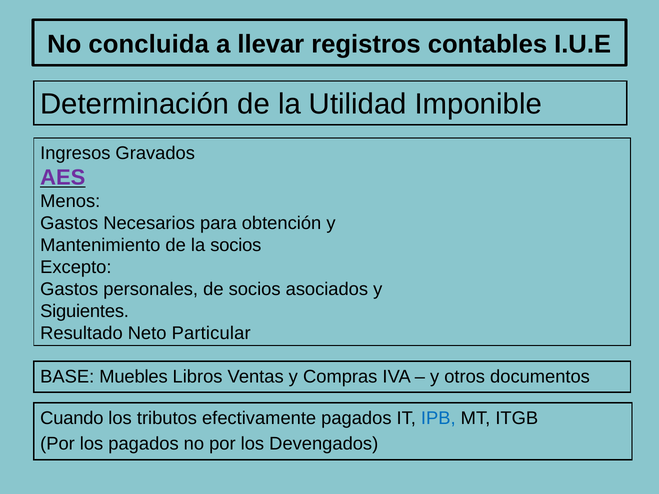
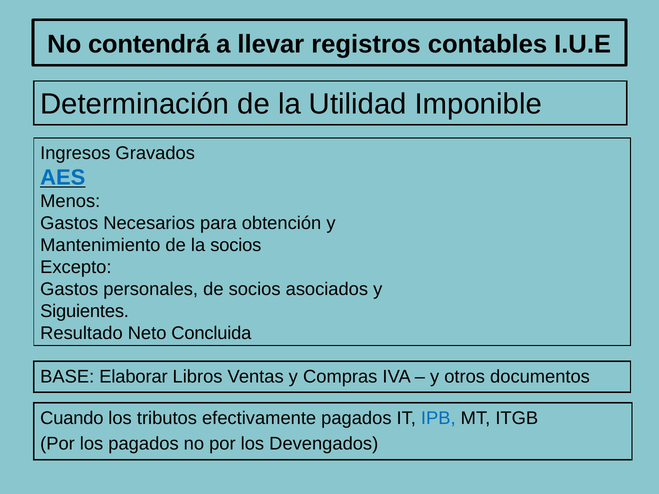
concluida: concluida -> contendrá
AES colour: purple -> blue
Particular: Particular -> Concluida
Muebles: Muebles -> Elaborar
